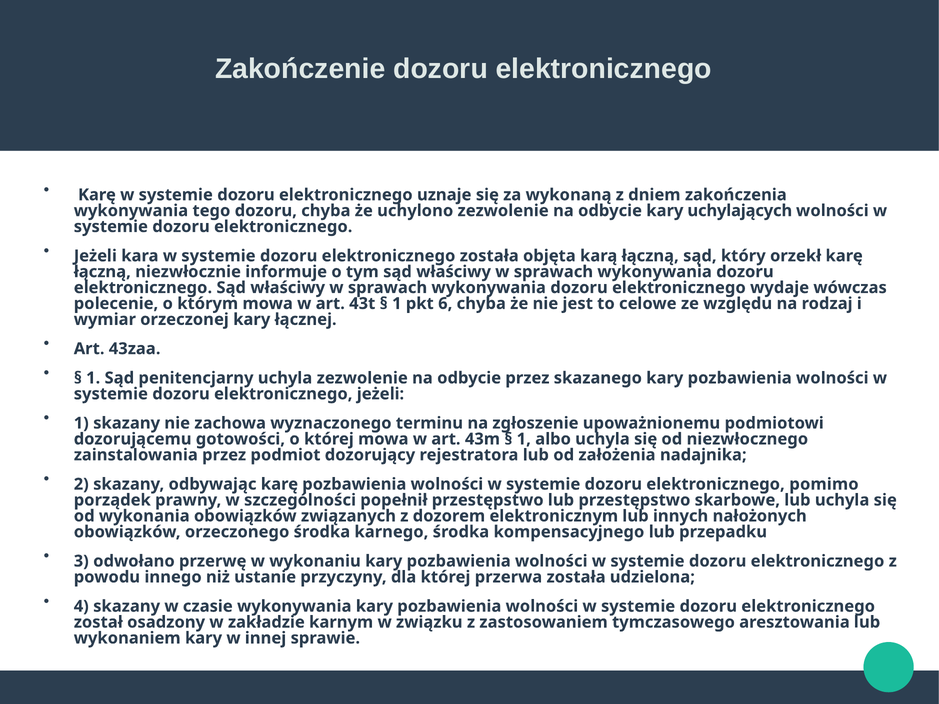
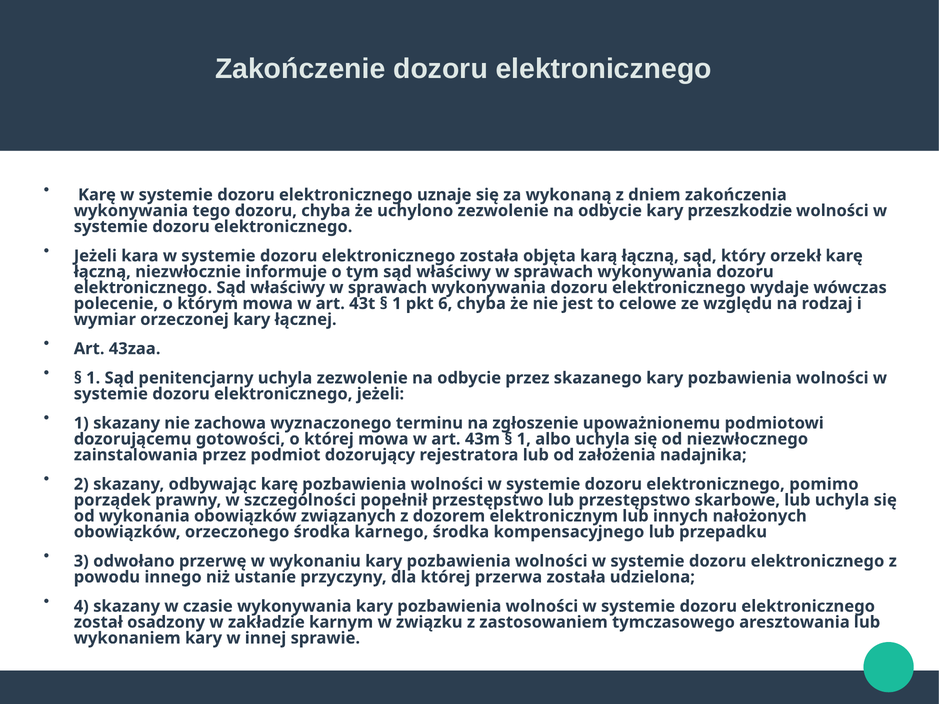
uchylających: uchylających -> przeszkodzie
